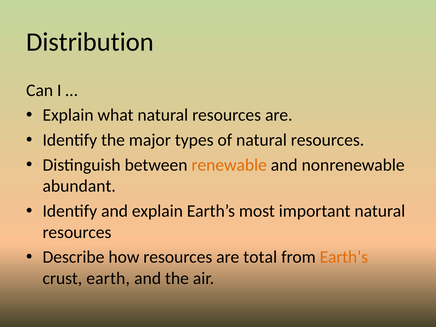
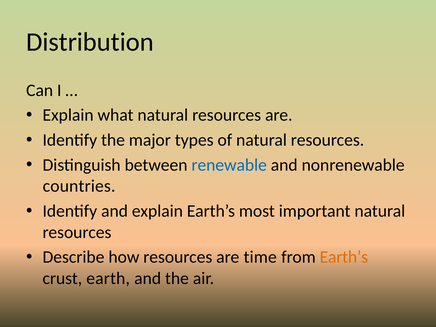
renewable colour: orange -> blue
abundant: abundant -> countries
total: total -> time
